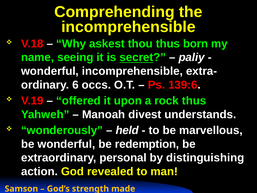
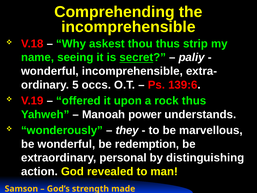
born: born -> strip
6: 6 -> 5
divest: divest -> power
held: held -> they
